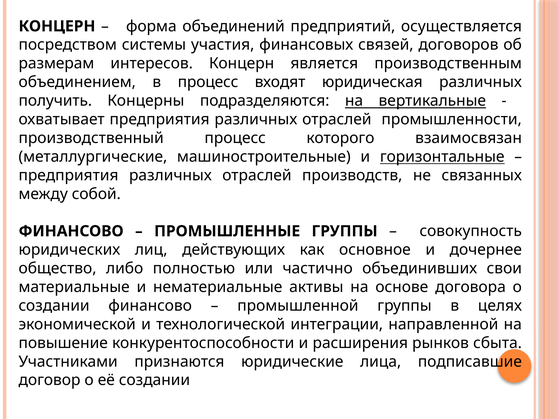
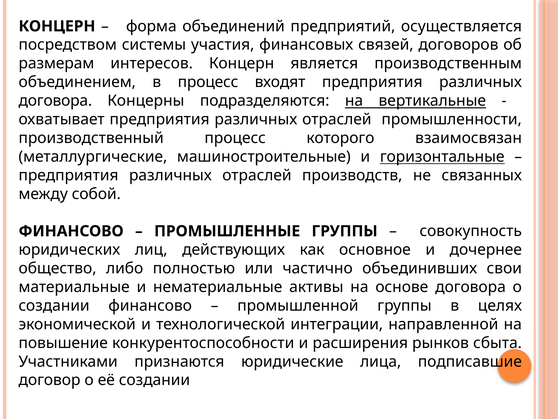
входят юридическая: юридическая -> предприятия
получить at (55, 101): получить -> договора
